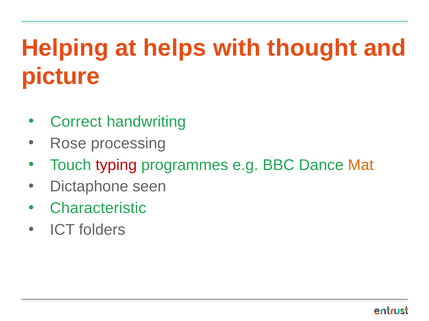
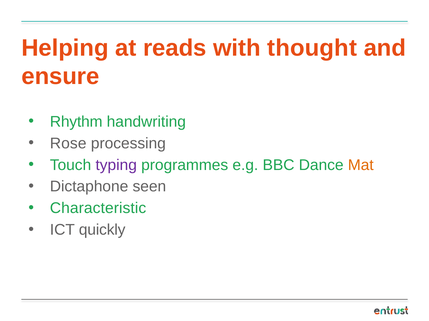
helps: helps -> reads
picture: picture -> ensure
Correct: Correct -> Rhythm
typing colour: red -> purple
folders: folders -> quickly
